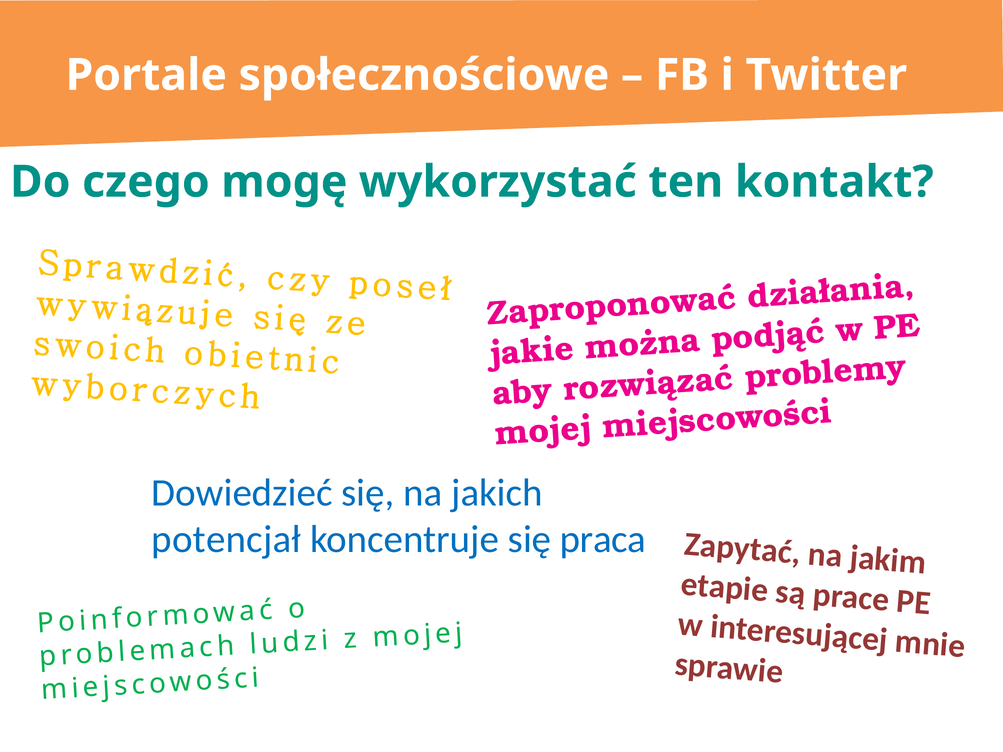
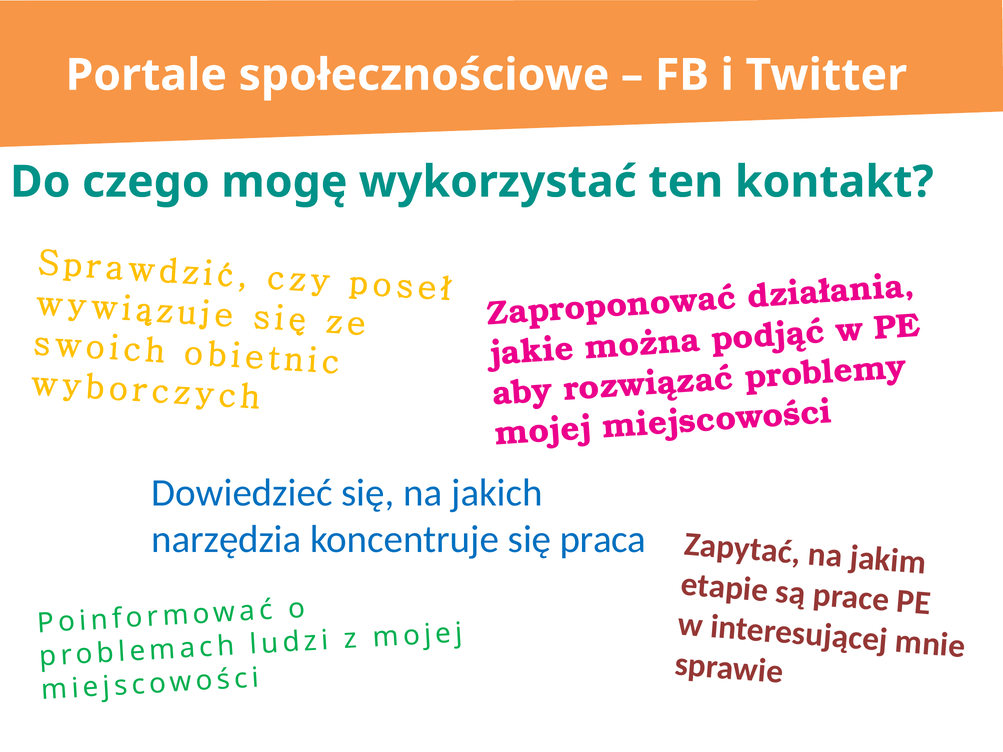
potencjał: potencjał -> narzędzia
